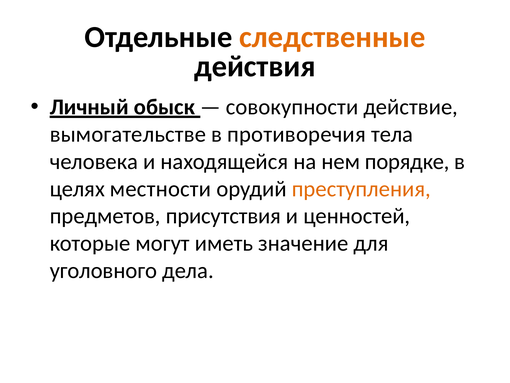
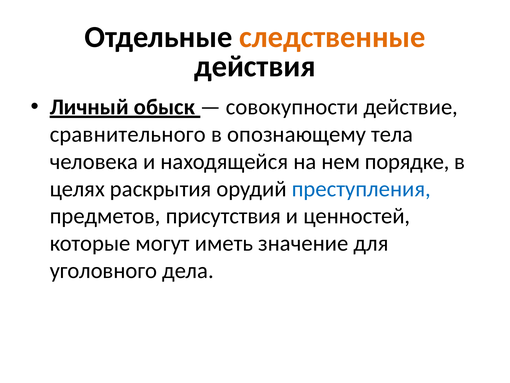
вымогательстве: вымогательстве -> сравнительного
противоречия: противоречия -> опознающему
местности: местности -> раскрытия
преступления colour: orange -> blue
